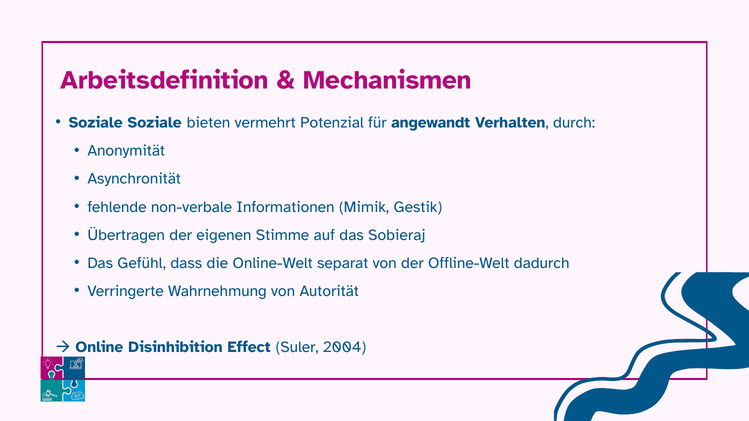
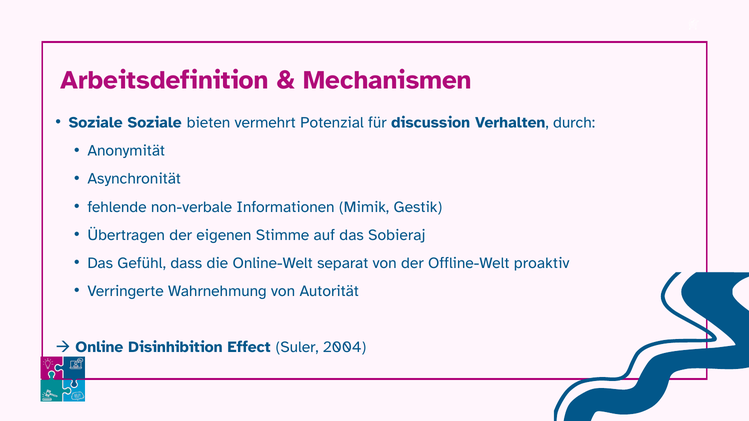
angewandt: angewandt -> discussion
dadurch: dadurch -> proaktiv
